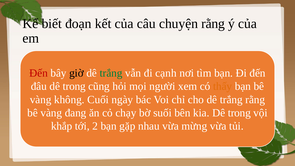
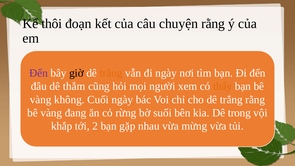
biết: biết -> thôi
Đến at (39, 73) colour: red -> purple
trắng at (111, 73) colour: green -> orange
đi cạnh: cạnh -> ngày
đâu dê trong: trong -> thẳm
chạy: chạy -> rừng
